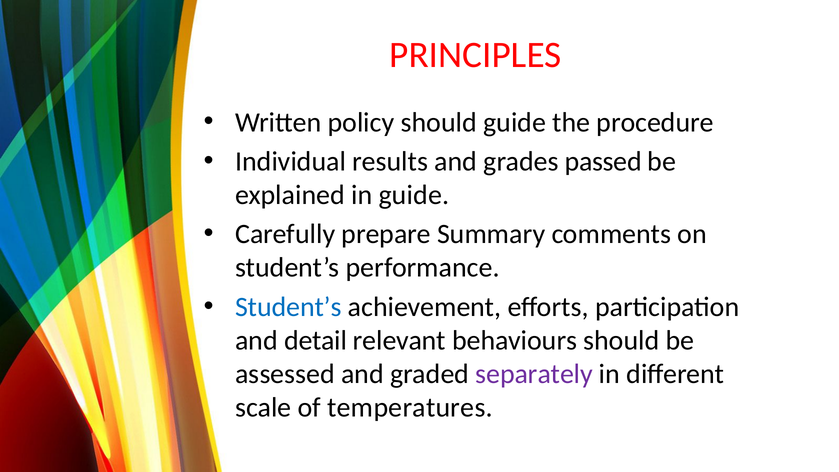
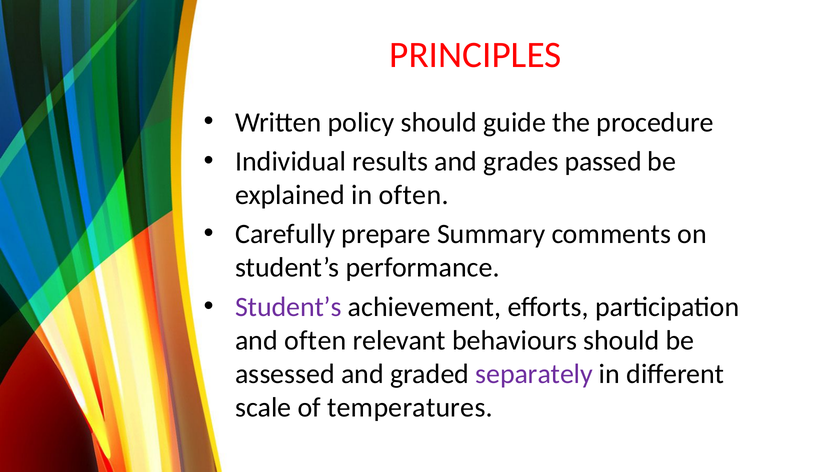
in guide: guide -> often
Student’s at (288, 307) colour: blue -> purple
and detail: detail -> often
